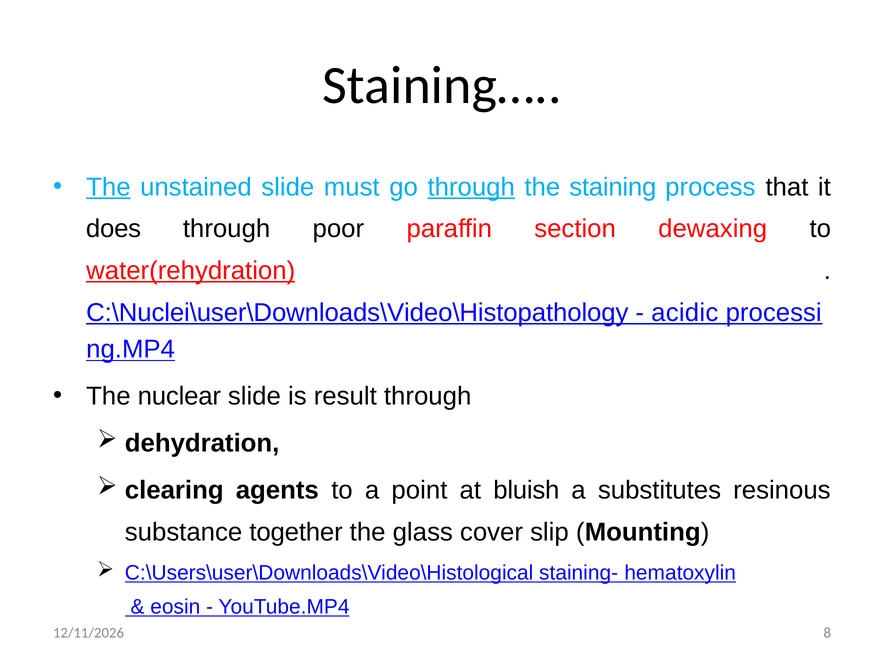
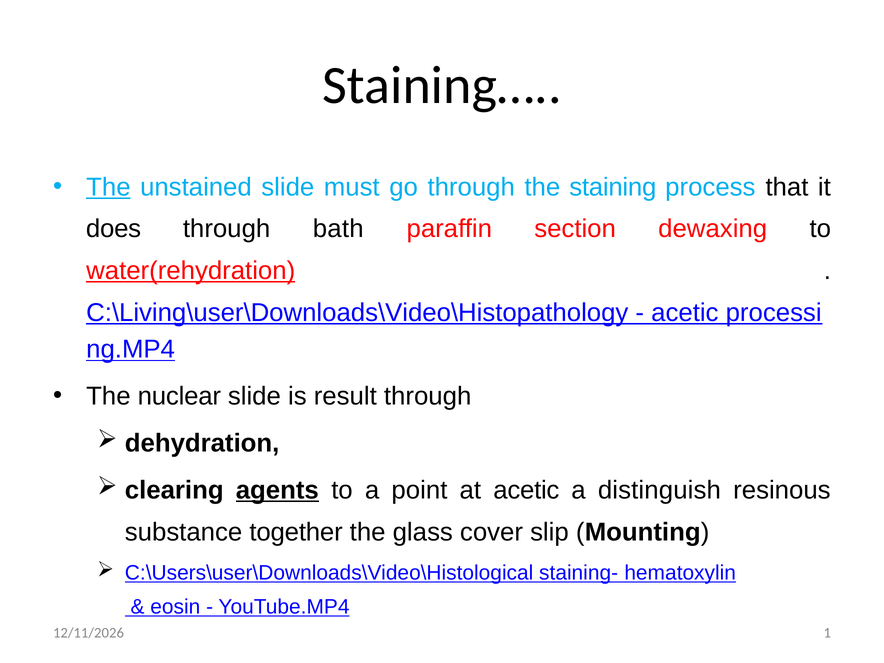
through at (471, 187) underline: present -> none
poor: poor -> bath
C:\Nuclei\user\Downloads\Video\Histopathology: C:\Nuclei\user\Downloads\Video\Histopathology -> C:\Living\user\Downloads\Video\Histopathology
acidic at (685, 313): acidic -> acetic
agents underline: none -> present
at bluish: bluish -> acetic
substitutes: substitutes -> distinguish
8: 8 -> 1
